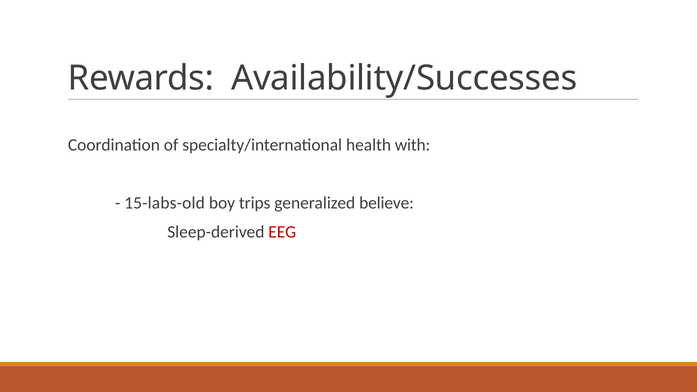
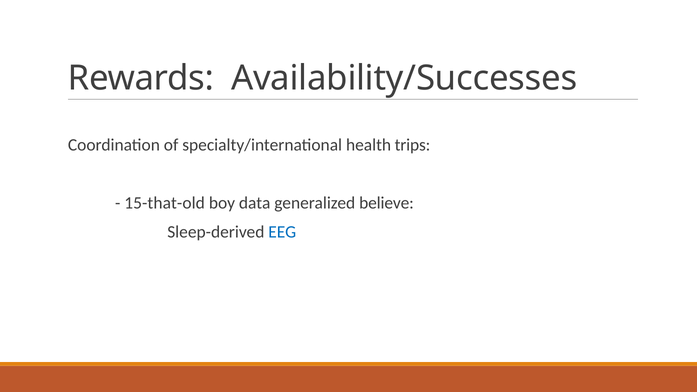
with: with -> trips
15-labs-old: 15-labs-old -> 15-that-old
trips: trips -> data
EEG colour: red -> blue
